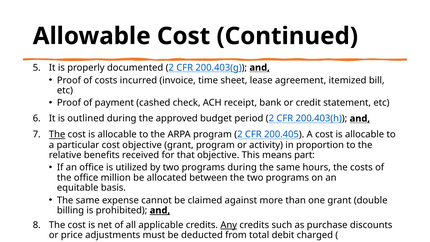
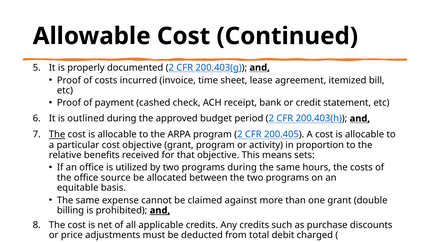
part: part -> sets
million: million -> source
Any at (229, 225) underline: present -> none
